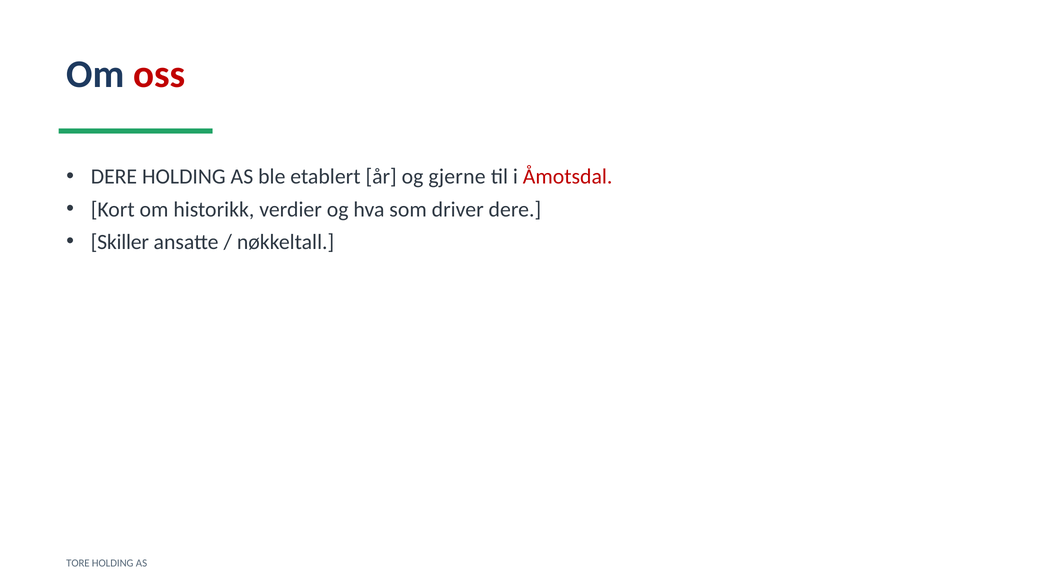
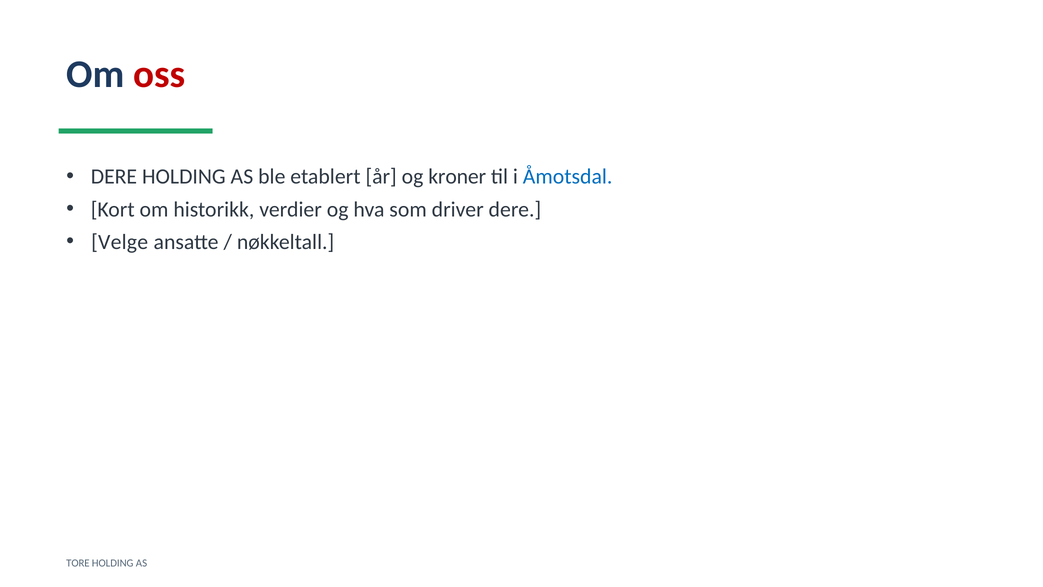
gjerne: gjerne -> kroner
Åmotsdal colour: red -> blue
Skiller: Skiller -> Velge
